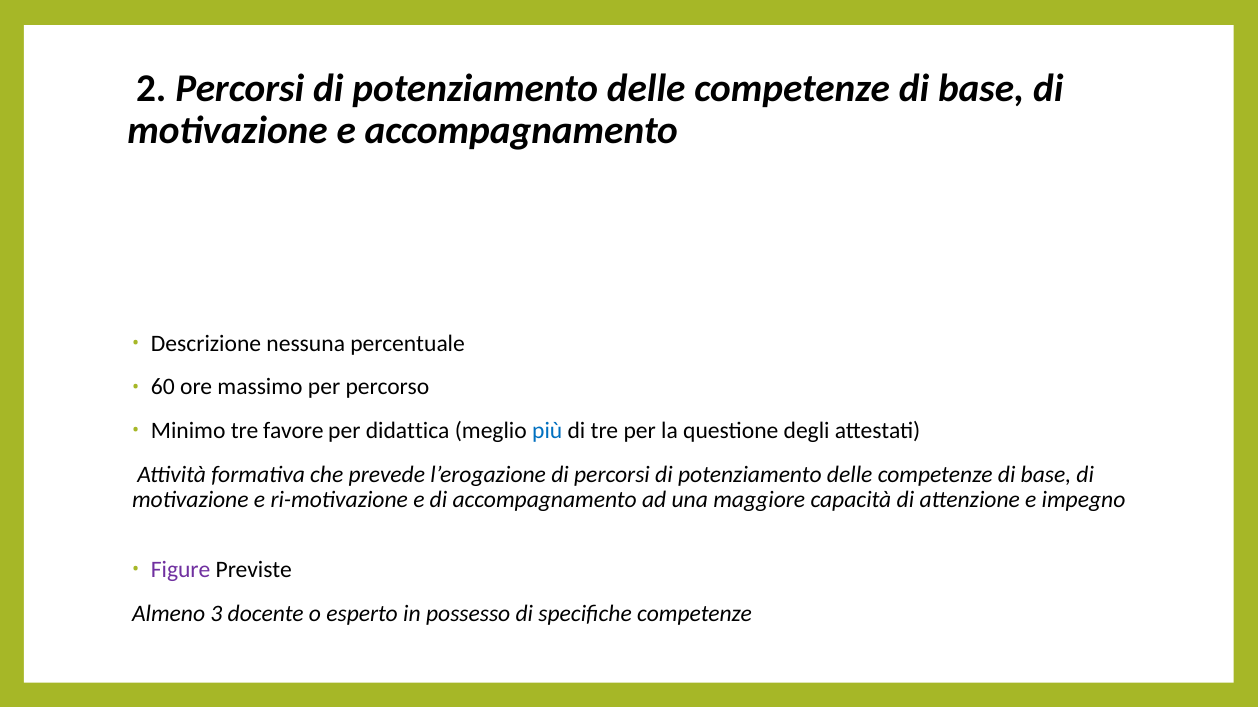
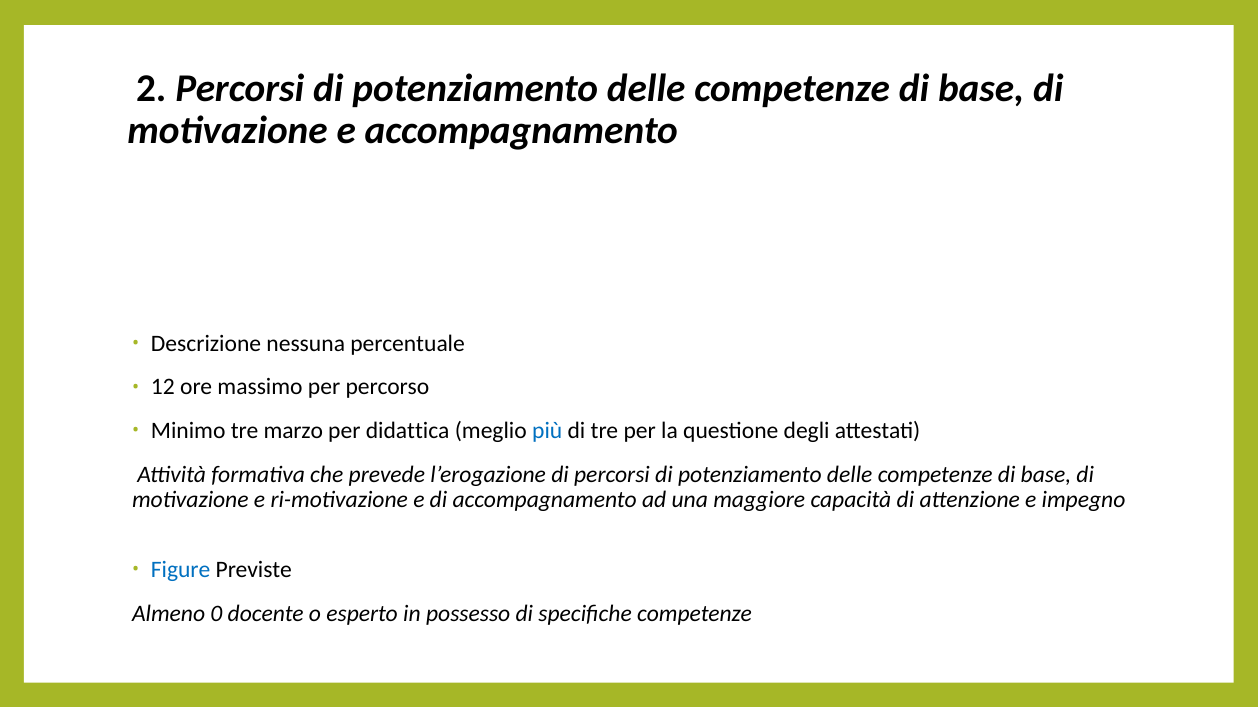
60: 60 -> 12
favore: favore -> marzo
Figure colour: purple -> blue
3: 3 -> 0
